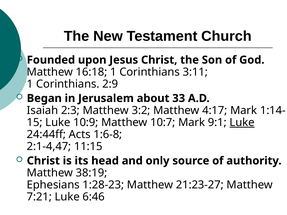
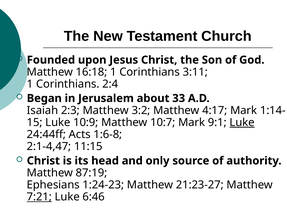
2:9: 2:9 -> 2:4
38:19: 38:19 -> 87:19
1:28-23: 1:28-23 -> 1:24-23
7:21 underline: none -> present
